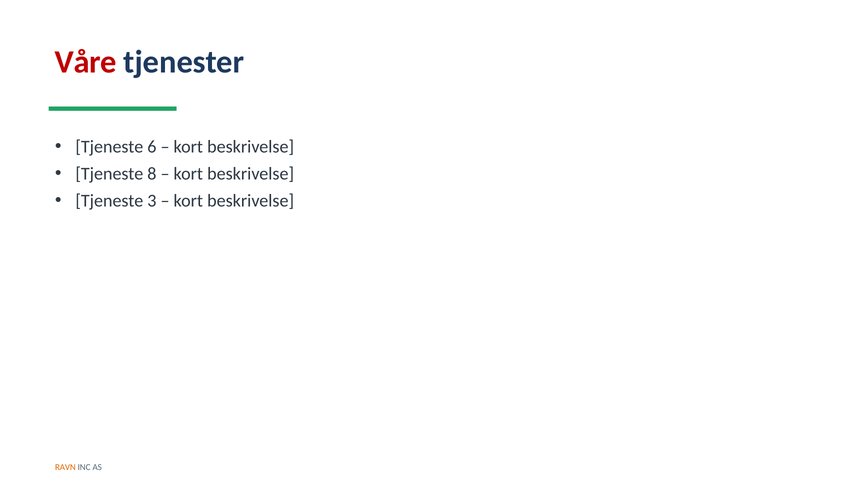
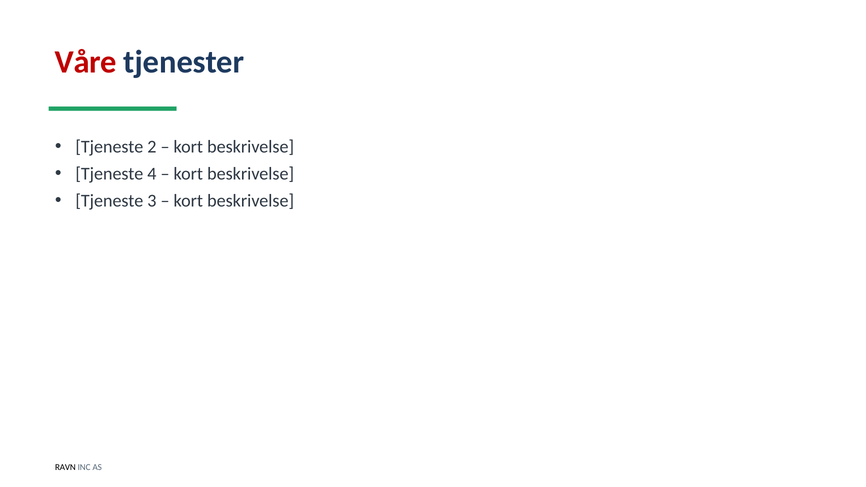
6: 6 -> 2
8: 8 -> 4
RAVN colour: orange -> black
